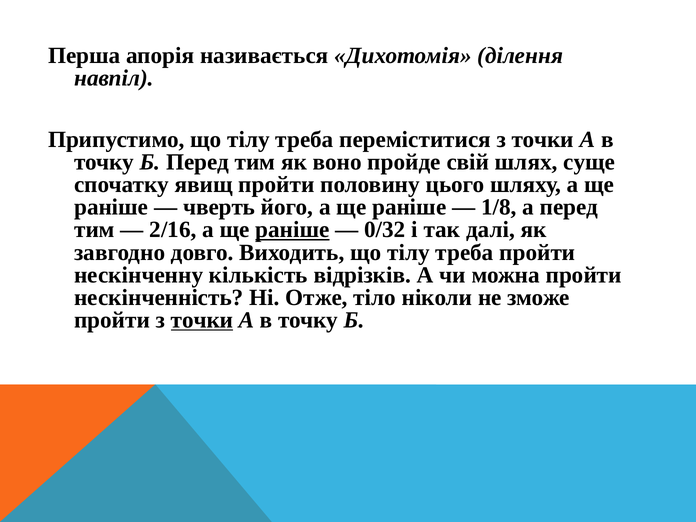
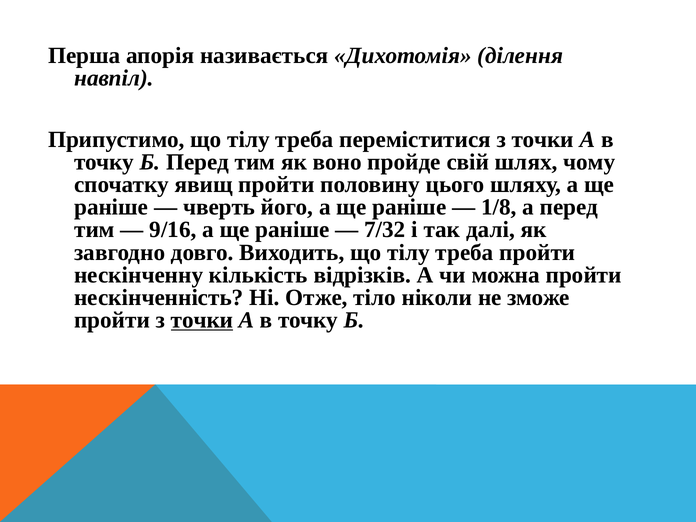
суще: суще -> чому
2/16: 2/16 -> 9/16
раніше at (292, 230) underline: present -> none
0/32: 0/32 -> 7/32
